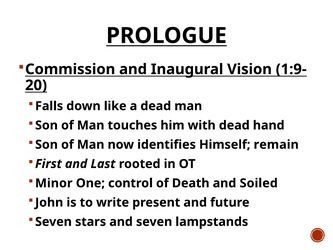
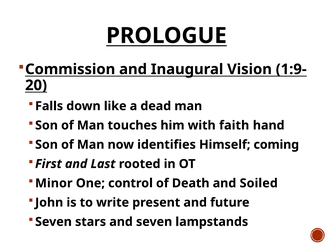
with dead: dead -> faith
remain: remain -> coming
